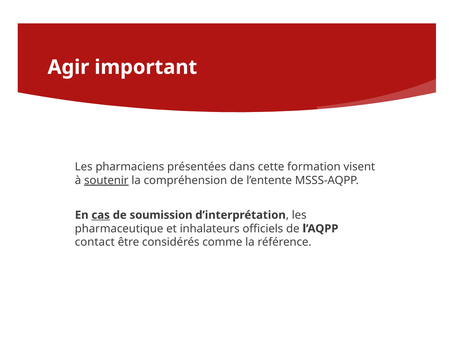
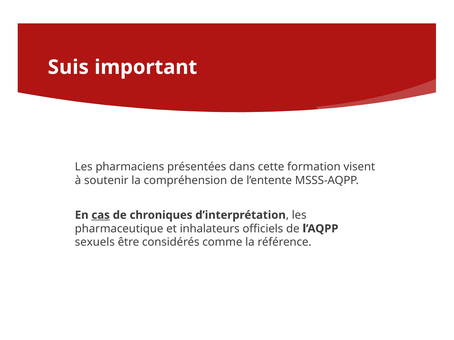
Agir: Agir -> Suis
soutenir underline: present -> none
soumission: soumission -> chroniques
contact: contact -> sexuels
